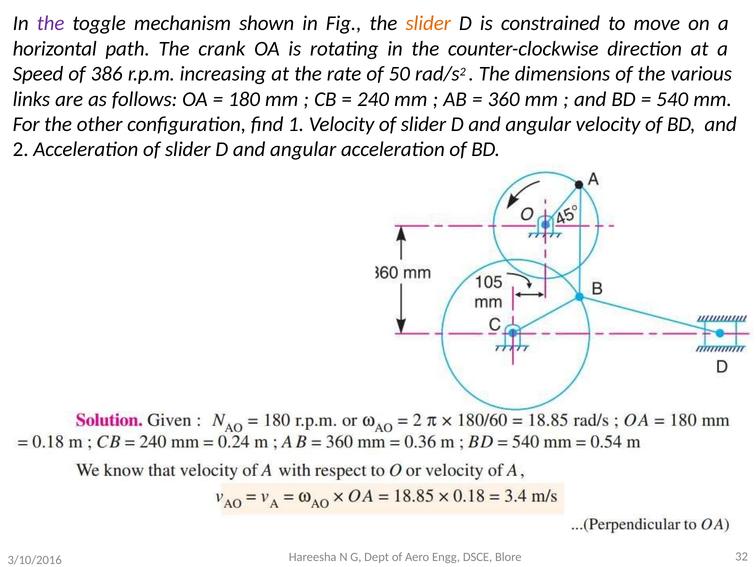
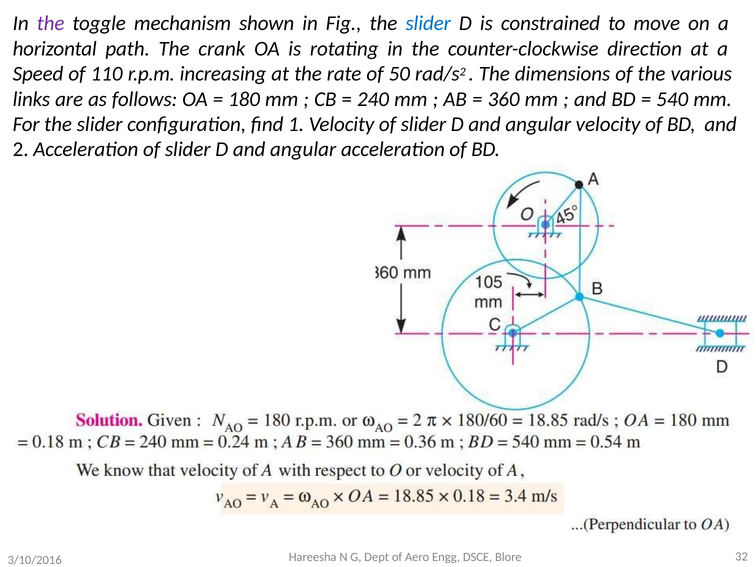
slider at (428, 24) colour: orange -> blue
386: 386 -> 110
For the other: other -> slider
